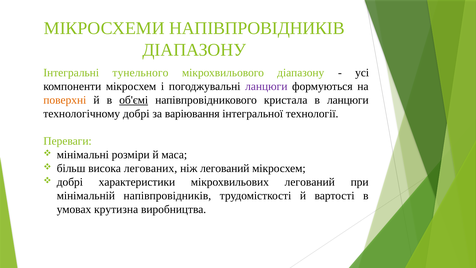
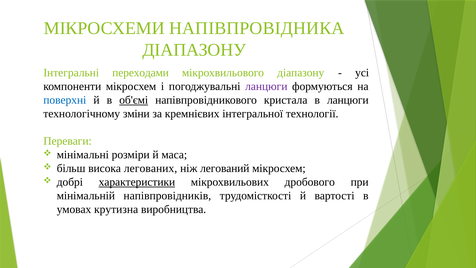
МІКРОСХЕМИ НАПІВПРОВІДНИКІВ: НАПІВПРОВІДНИКІВ -> НАПІВПРОВІДНИКА
тунельного: тунельного -> переходами
поверхні colour: orange -> blue
технологічному добрі: добрі -> зміни
варіювання: варіювання -> кремнієвих
характеристики underline: none -> present
мікрохвильових легований: легований -> дробового
